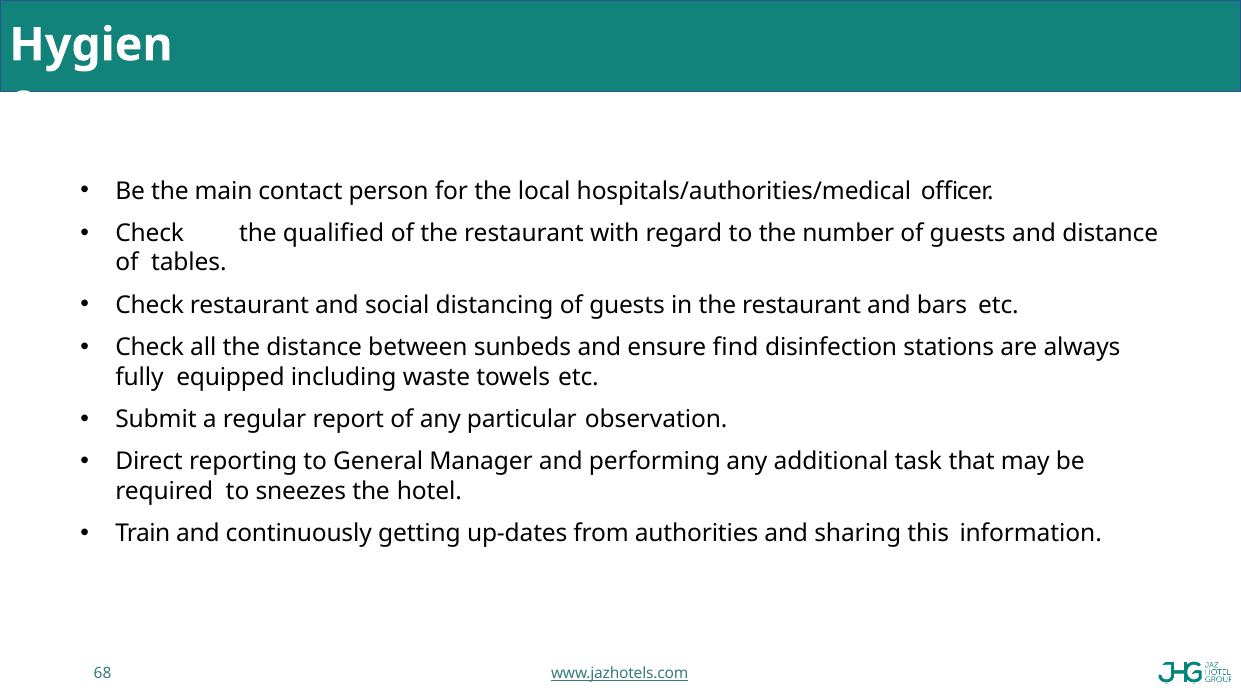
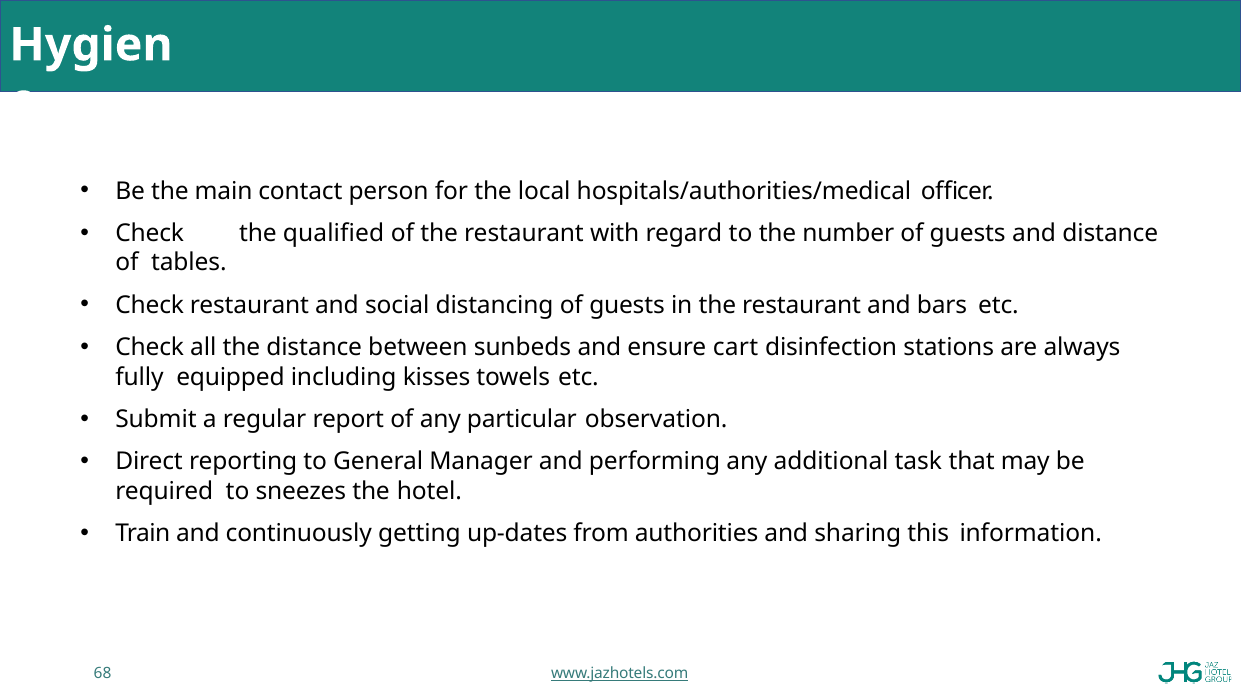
find: find -> cart
waste: waste -> kisses
